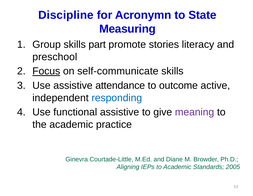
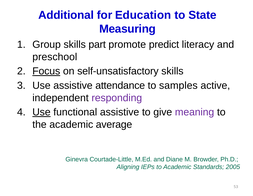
Discipline: Discipline -> Additional
Acronymn: Acronymn -> Education
stories: stories -> predict
self-communicate: self-communicate -> self-unsatisfactory
outcome: outcome -> samples
responding colour: blue -> purple
Use at (41, 112) underline: none -> present
practice: practice -> average
